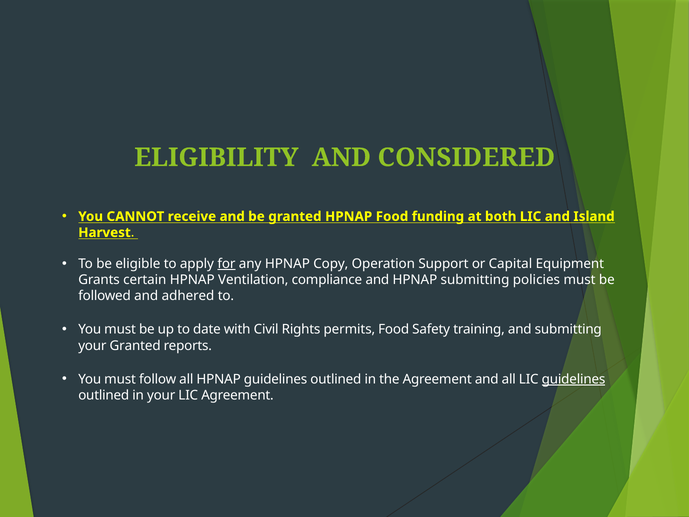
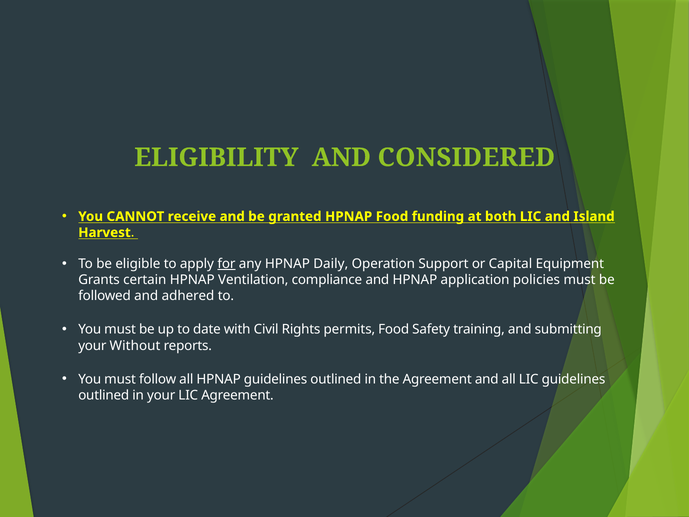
Copy: Copy -> Daily
HPNAP submitting: submitting -> application
your Granted: Granted -> Without
guidelines at (574, 379) underline: present -> none
